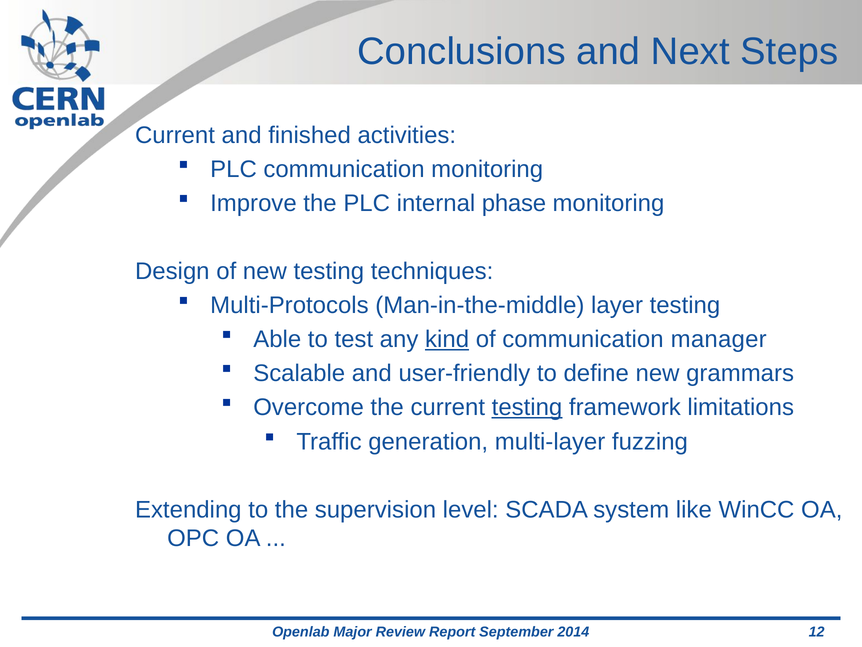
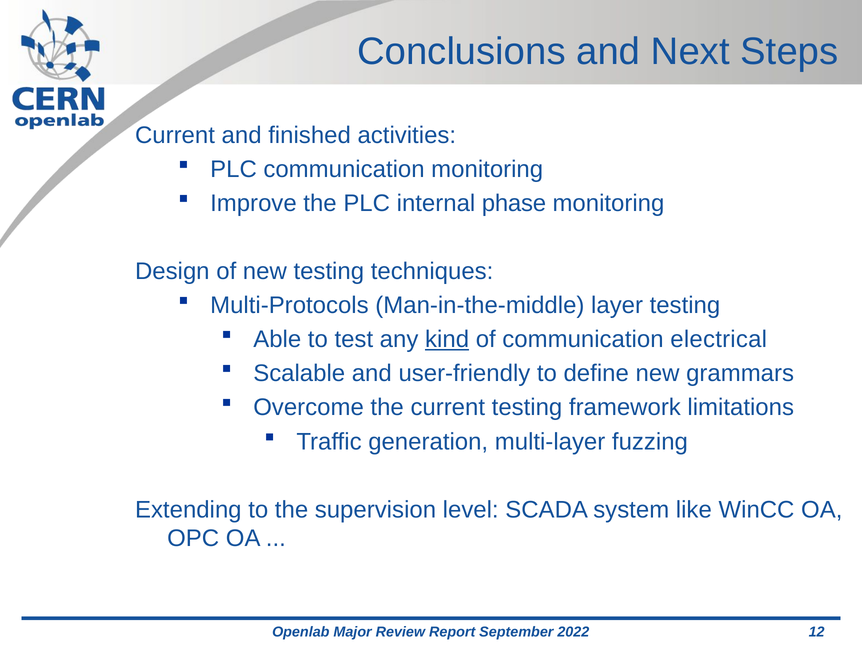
manager: manager -> electrical
testing at (527, 407) underline: present -> none
2014: 2014 -> 2022
